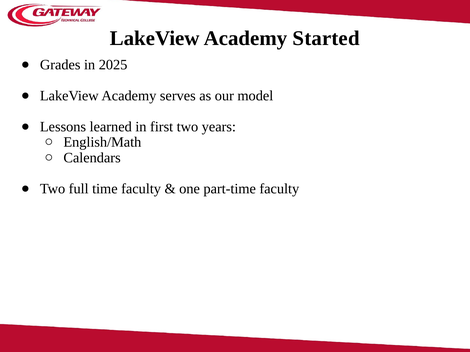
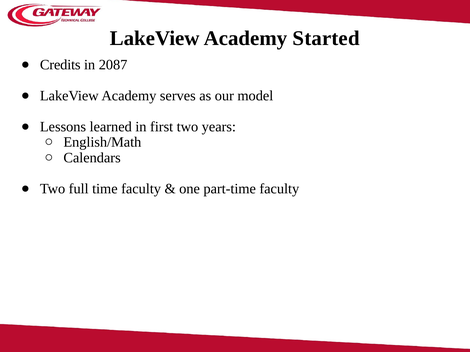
Grades: Grades -> Credits
2025: 2025 -> 2087
